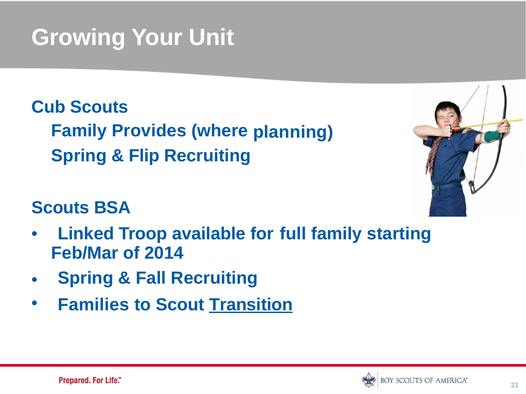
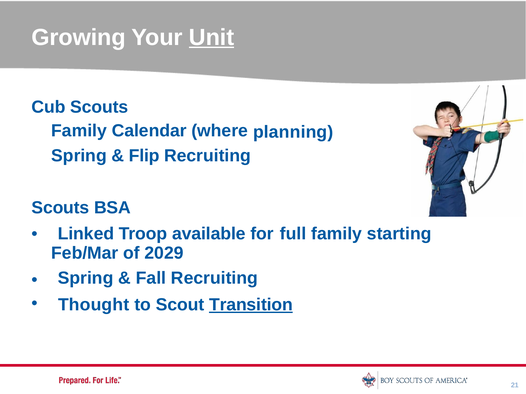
Unit underline: none -> present
Provides: Provides -> Calendar
2014: 2014 -> 2029
Families: Families -> Thought
